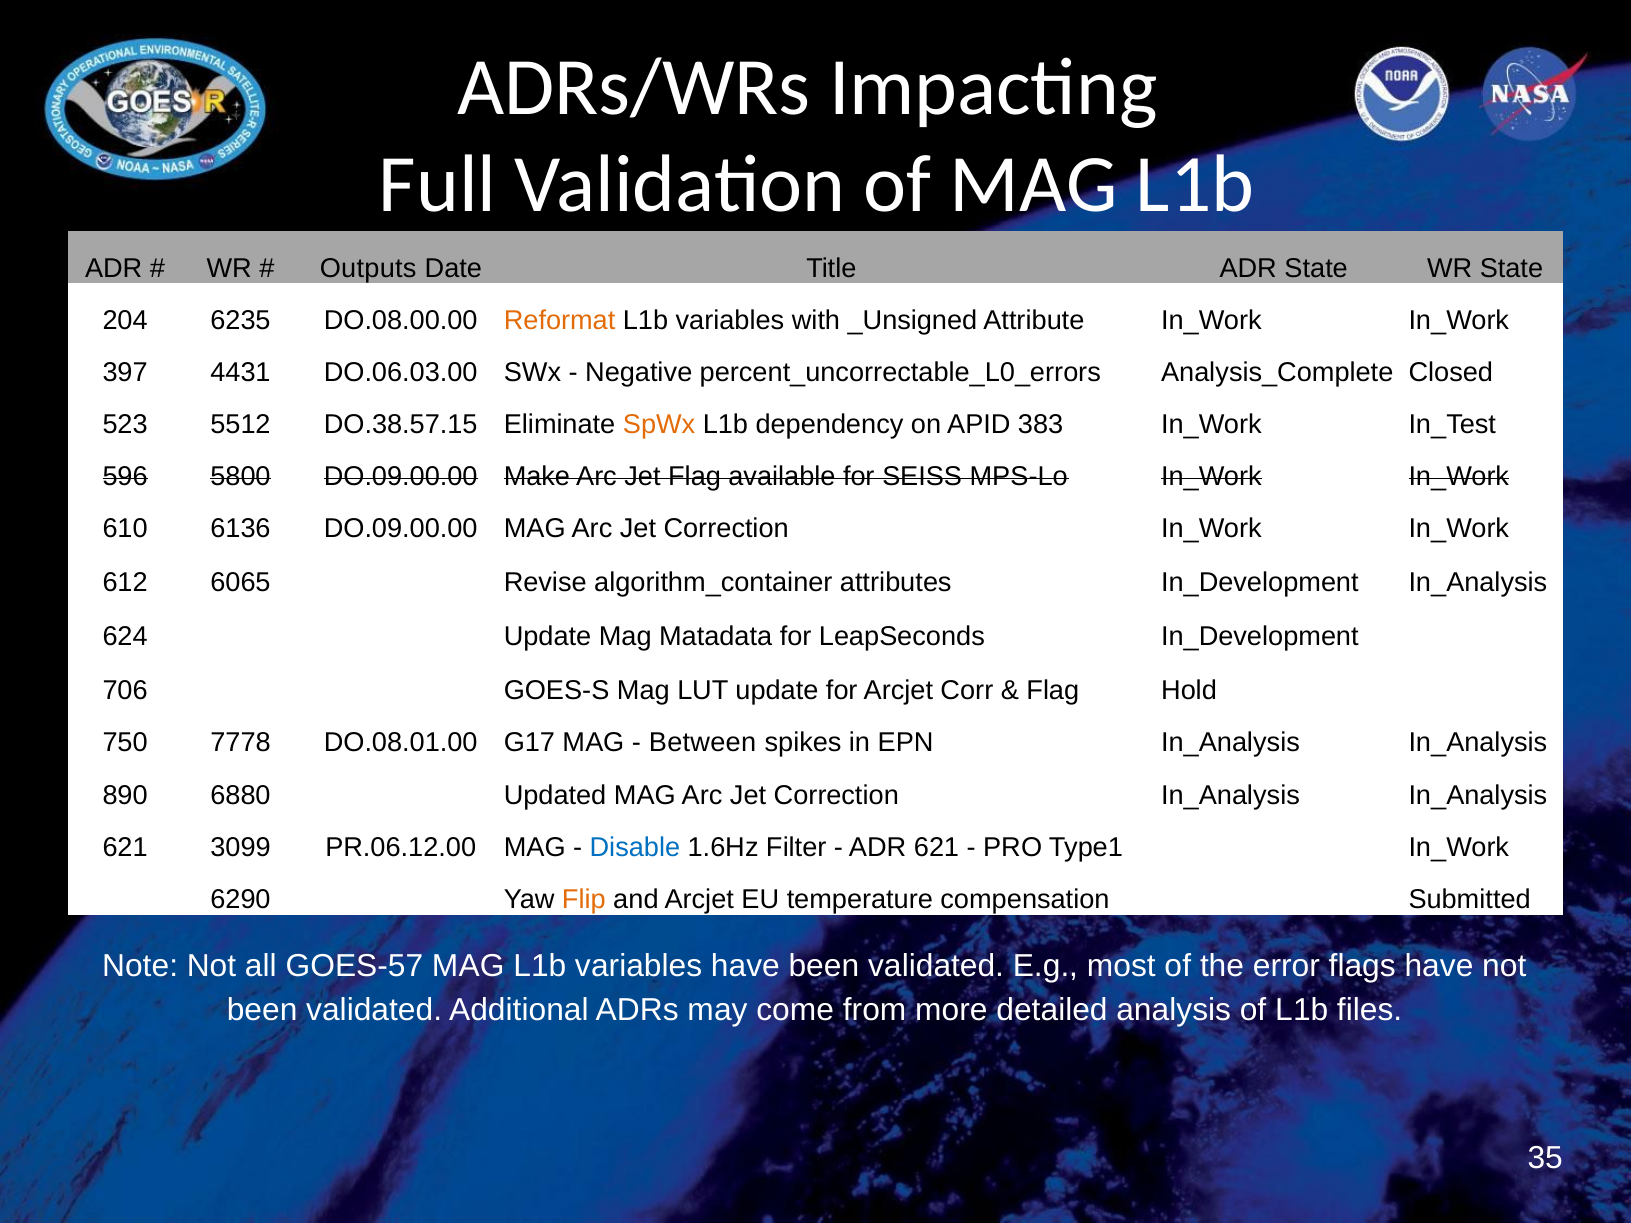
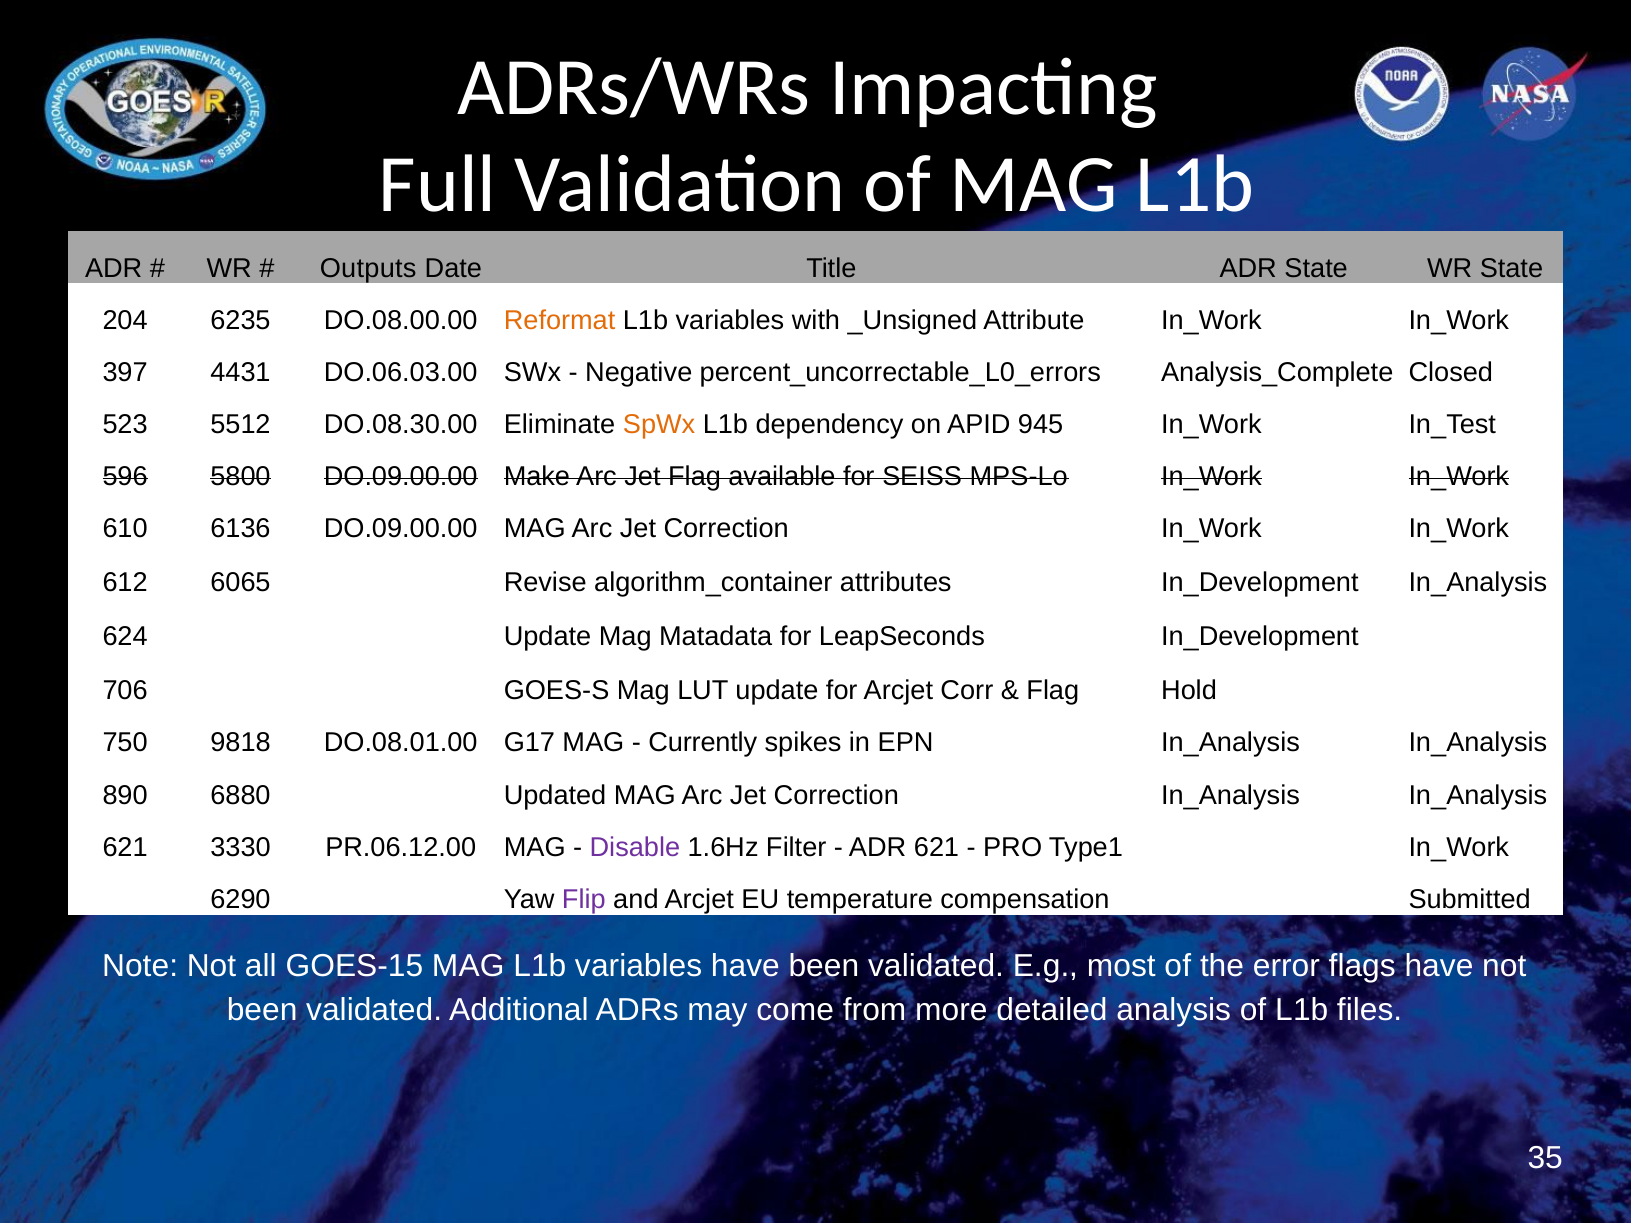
DO.38.57.15: DO.38.57.15 -> DO.08.30.00
383: 383 -> 945
7778: 7778 -> 9818
Between: Between -> Currently
3099: 3099 -> 3330
Disable colour: blue -> purple
Flip colour: orange -> purple
GOES-57: GOES-57 -> GOES-15
